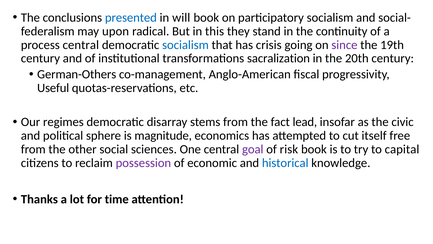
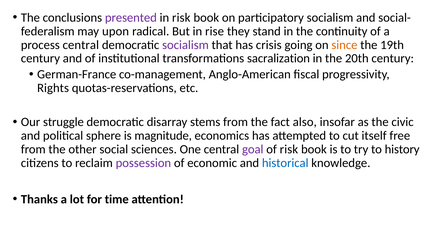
presented colour: blue -> purple
in will: will -> risk
this: this -> rise
socialism at (185, 45) colour: blue -> purple
since colour: purple -> orange
German-Others: German-Others -> German-France
Useful: Useful -> Rights
regimes: regimes -> struggle
lead: lead -> also
capital: capital -> history
